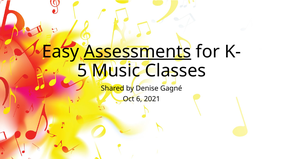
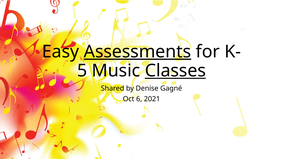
Classes underline: none -> present
